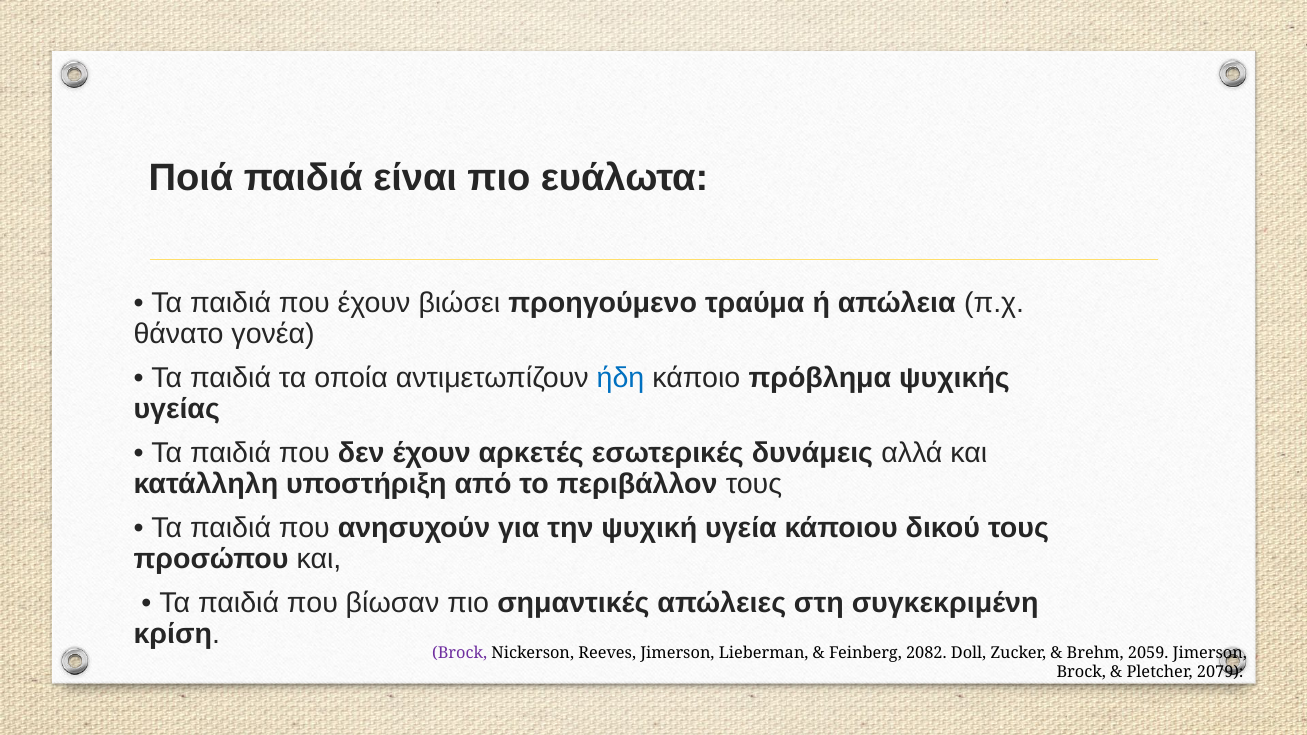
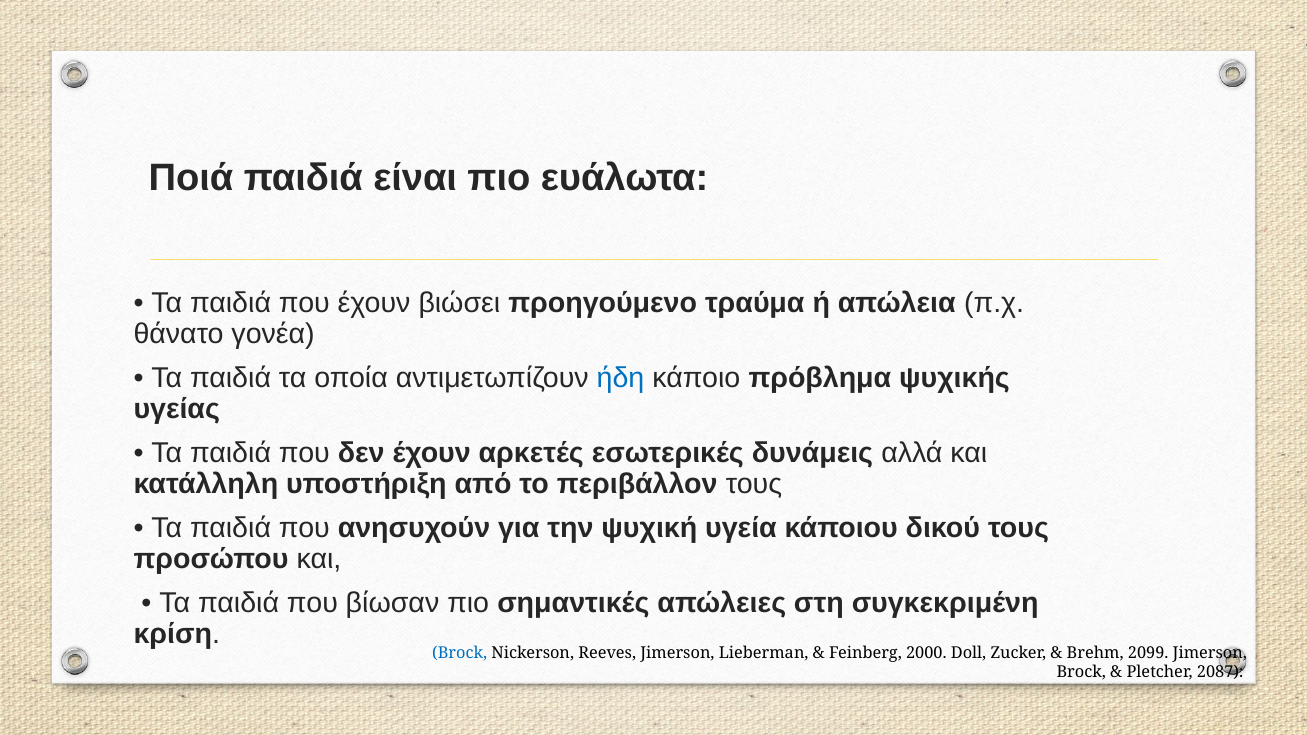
Brock at (460, 653) colour: purple -> blue
2082: 2082 -> 2000
2059: 2059 -> 2099
2079: 2079 -> 2087
